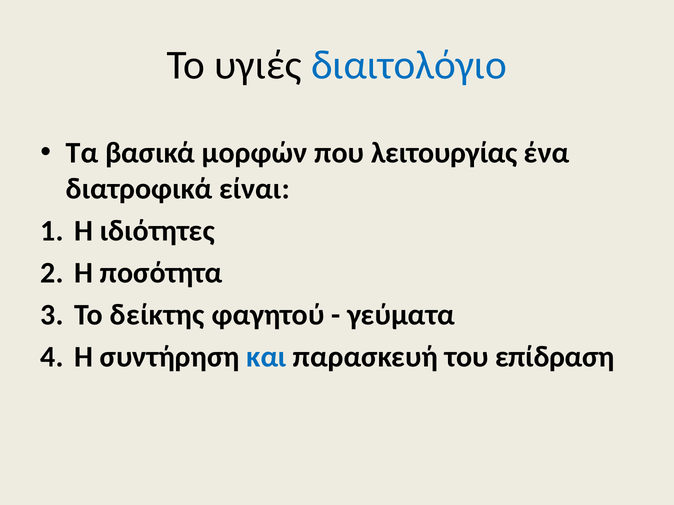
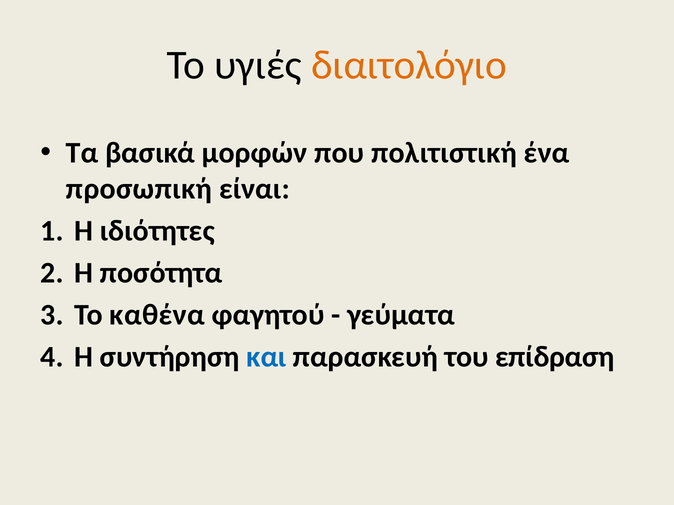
διαιτολόγιο colour: blue -> orange
λειτουργίας: λειτουργίας -> πολιτιστική
διατροφικά: διατροφικά -> προσωπική
δείκτης: δείκτης -> καθένα
